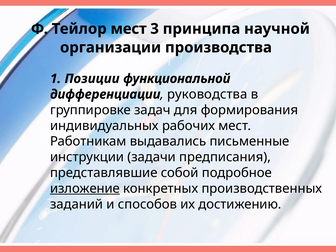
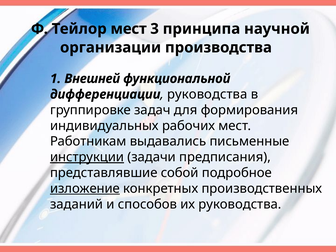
Позиции: Позиции -> Внешней
инструкции underline: none -> present
их достижению: достижению -> руководства
